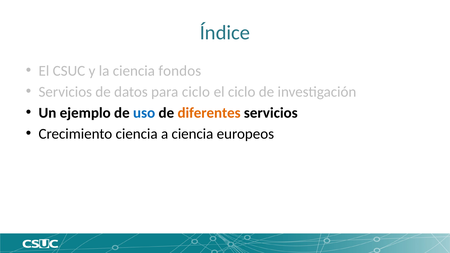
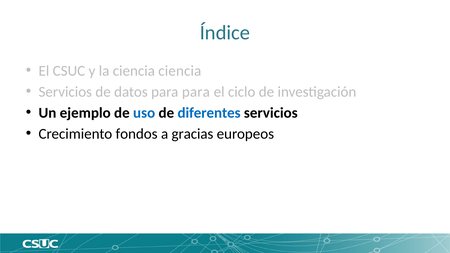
ciencia fondos: fondos -> ciencia
para ciclo: ciclo -> para
diferentes colour: orange -> blue
Crecimiento ciencia: ciencia -> fondos
a ciencia: ciencia -> gracias
